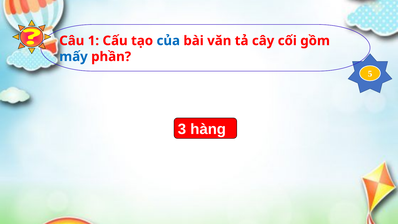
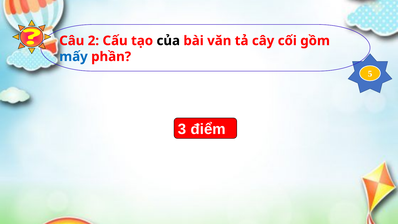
1: 1 -> 2
của colour: blue -> black
hàng: hàng -> điểm
